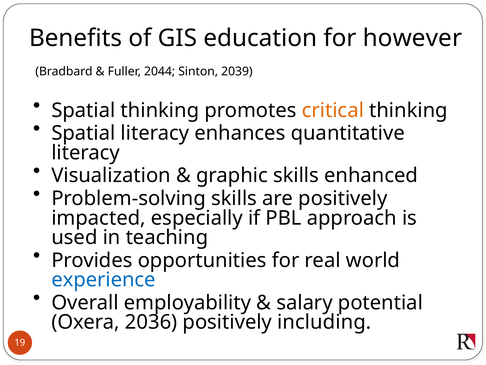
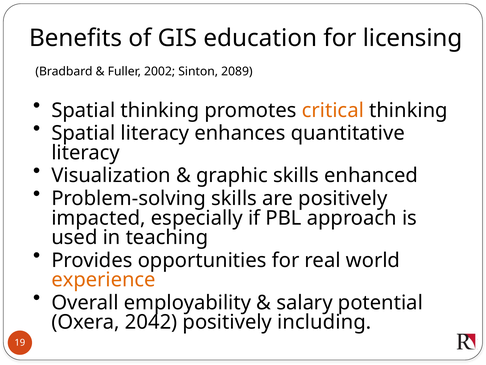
however: however -> licensing
2044: 2044 -> 2002
2039: 2039 -> 2089
experience colour: blue -> orange
2036: 2036 -> 2042
